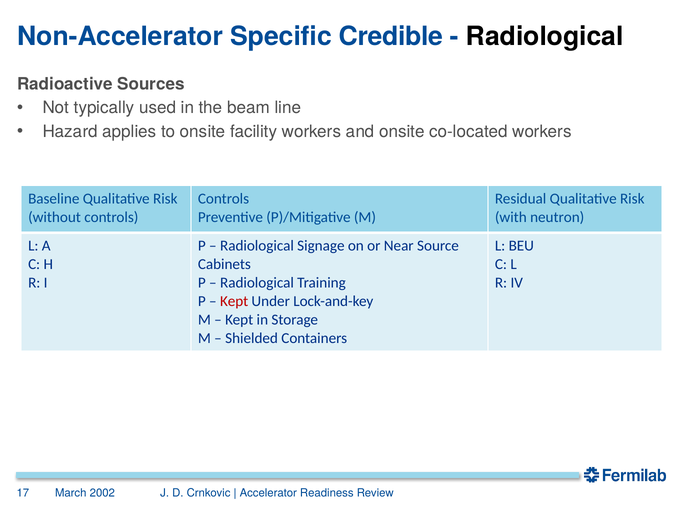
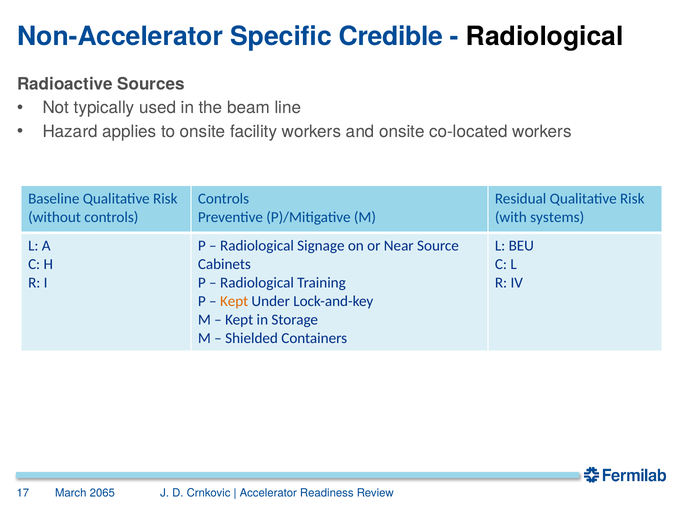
neutron: neutron -> systems
Kept at (234, 302) colour: red -> orange
2002: 2002 -> 2065
